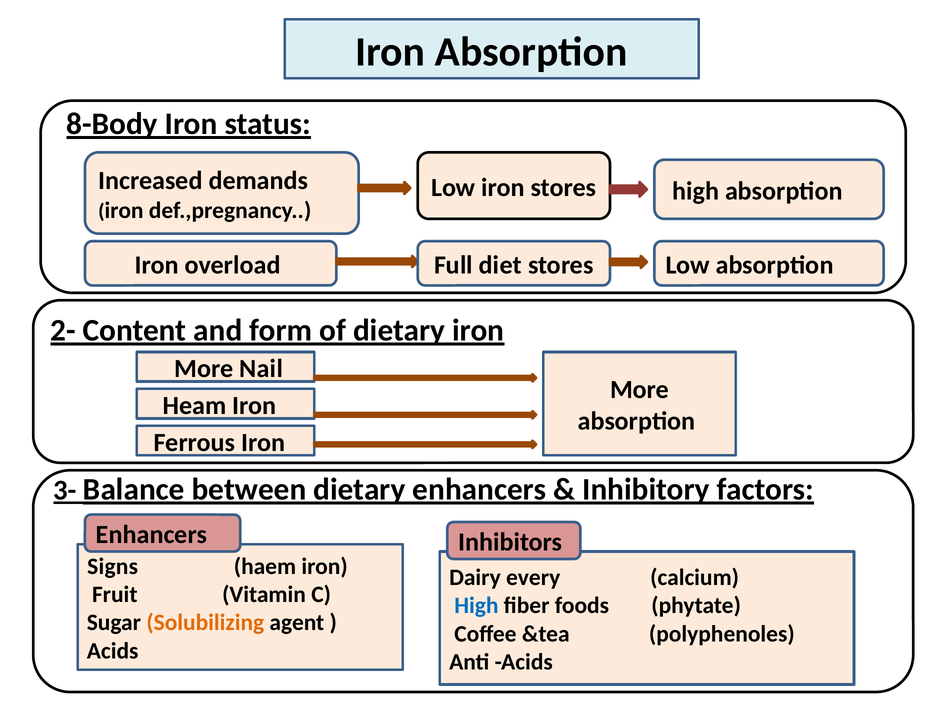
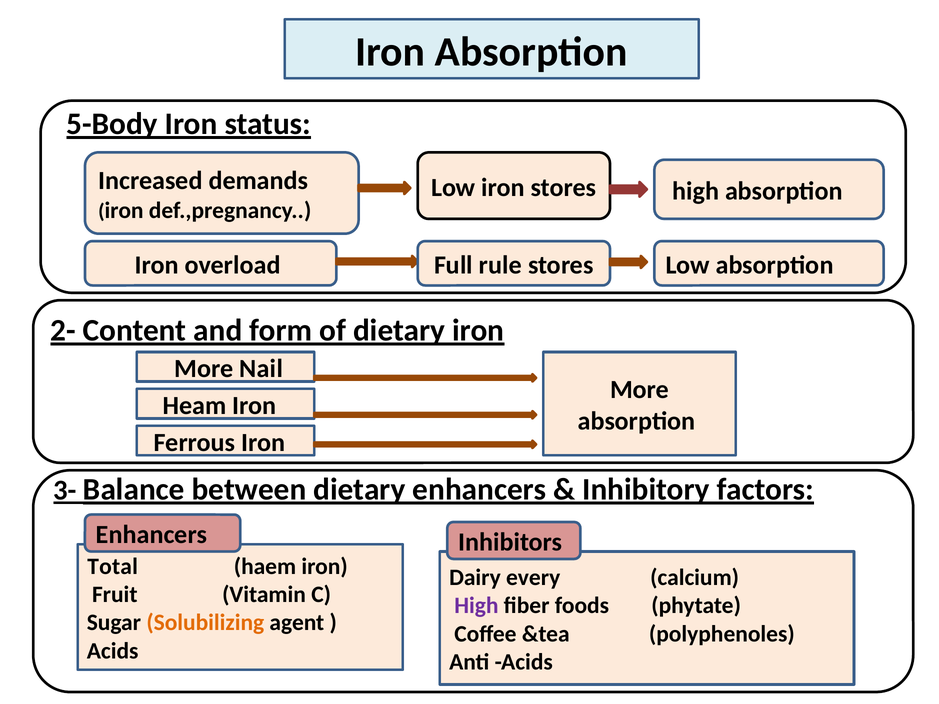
8-Body: 8-Body -> 5-Body
diet: diet -> rule
Signs: Signs -> Total
High at (476, 606) colour: blue -> purple
